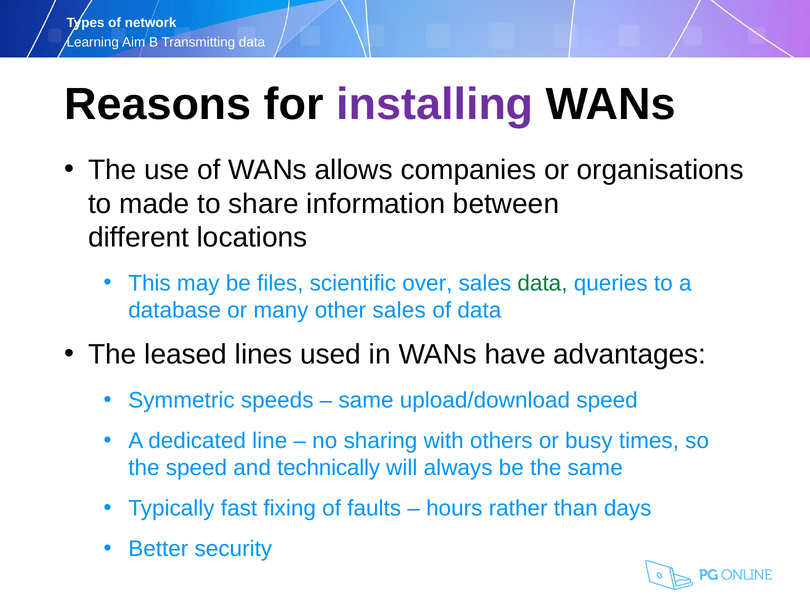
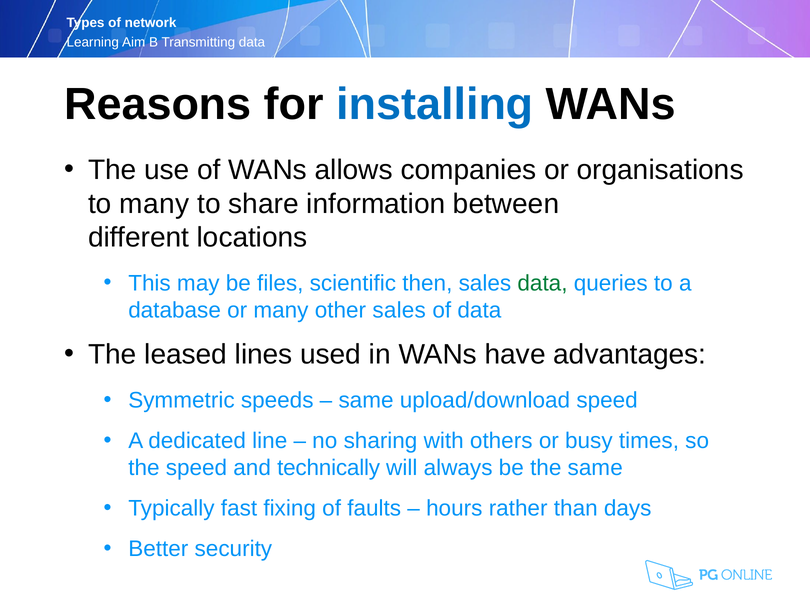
installing colour: purple -> blue
to made: made -> many
over: over -> then
